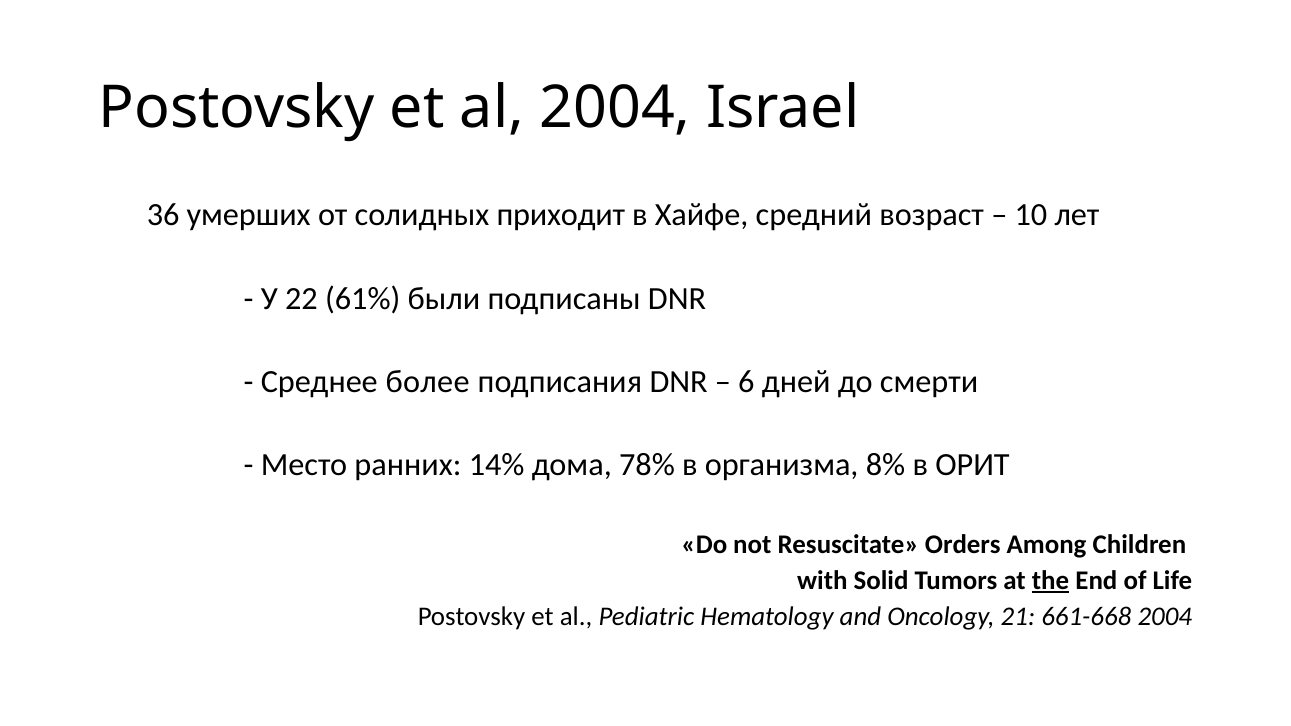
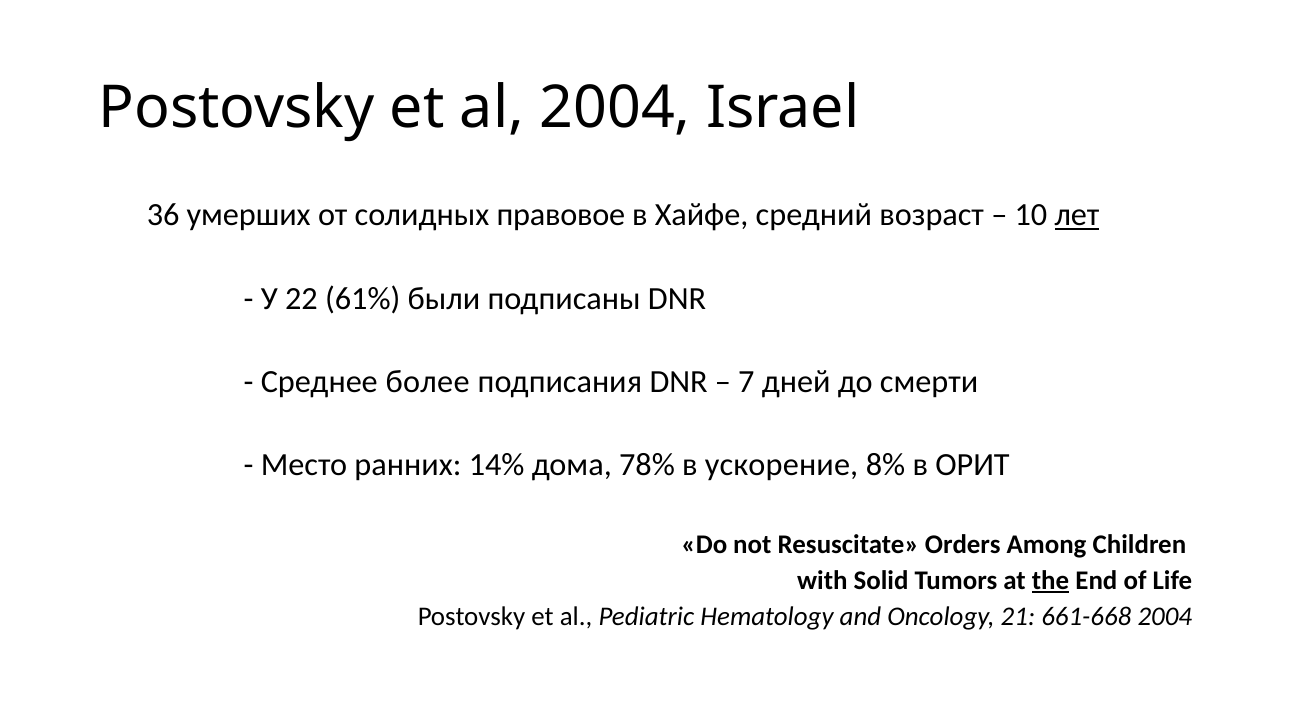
приходит: приходит -> правовое
лет underline: none -> present
6: 6 -> 7
организма: организма -> ускорение
